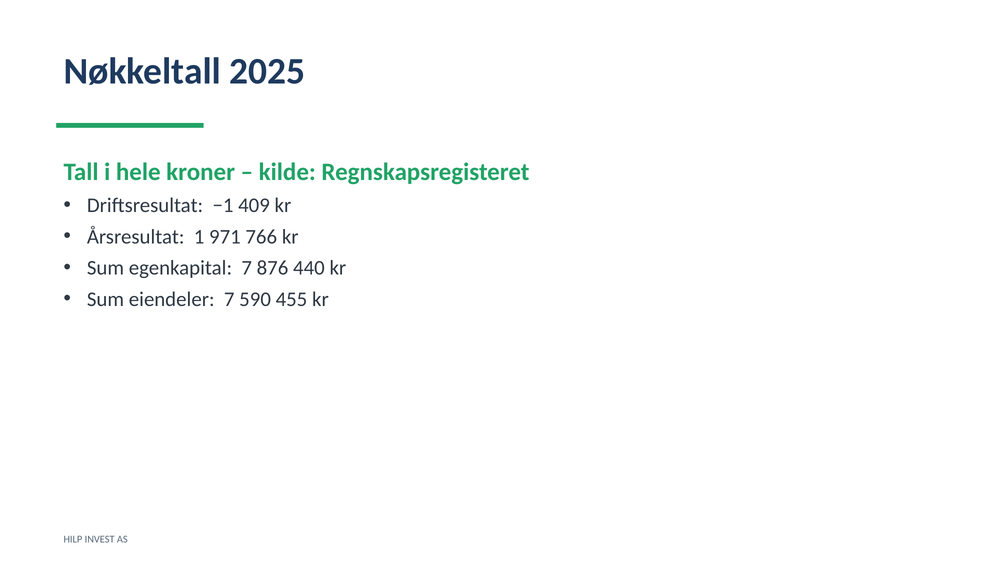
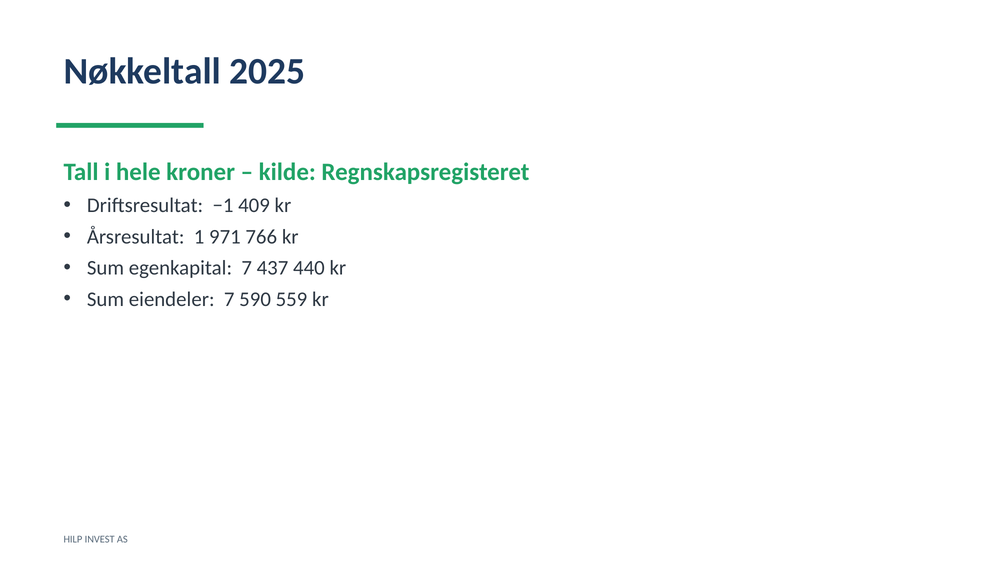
876: 876 -> 437
455: 455 -> 559
